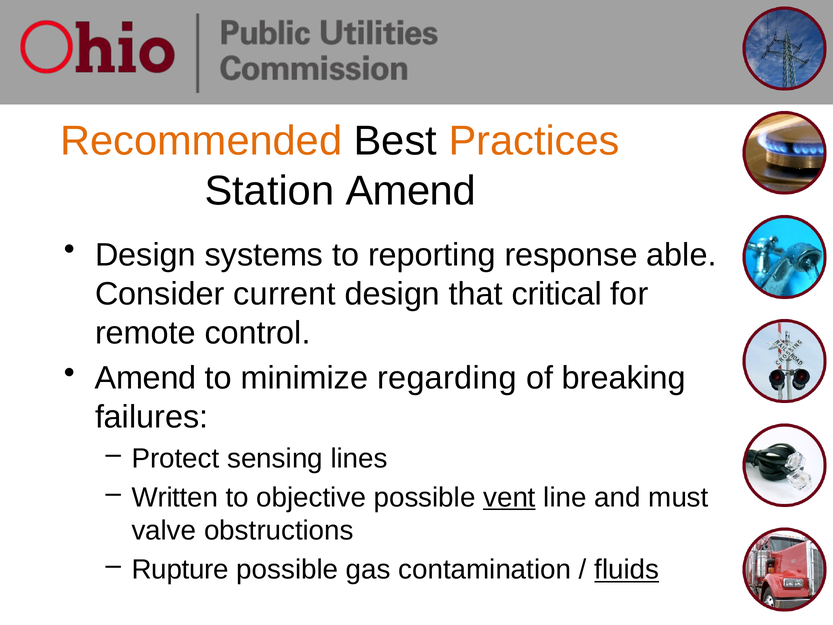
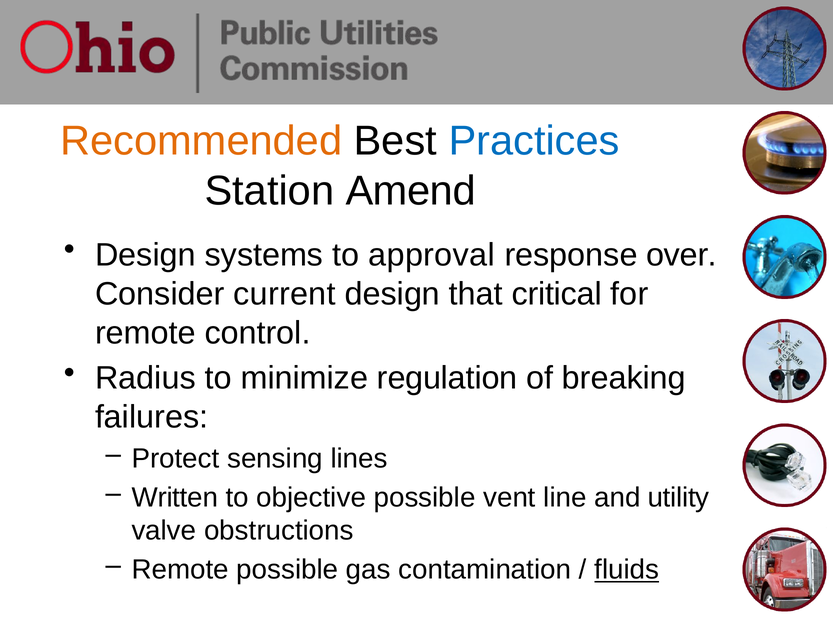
Practices colour: orange -> blue
reporting: reporting -> approval
able: able -> over
Amend at (146, 378): Amend -> Radius
regarding: regarding -> regulation
vent underline: present -> none
must: must -> utility
Rupture at (180, 569): Rupture -> Remote
